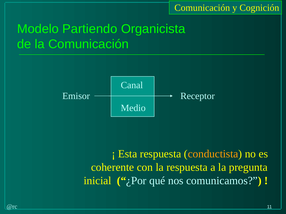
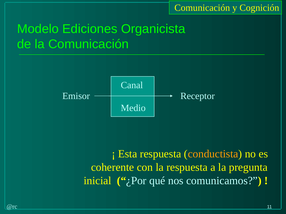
Partiendo: Partiendo -> Ediciones
